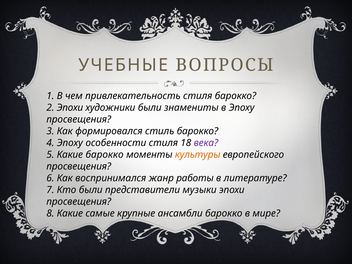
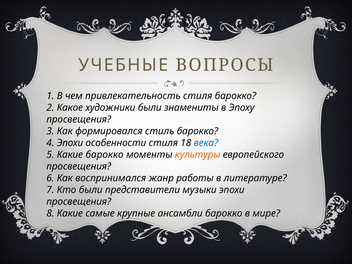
2 Эпохи: Эпохи -> Какое
4 Эпоху: Эпоху -> Эпохи
века colour: purple -> blue
